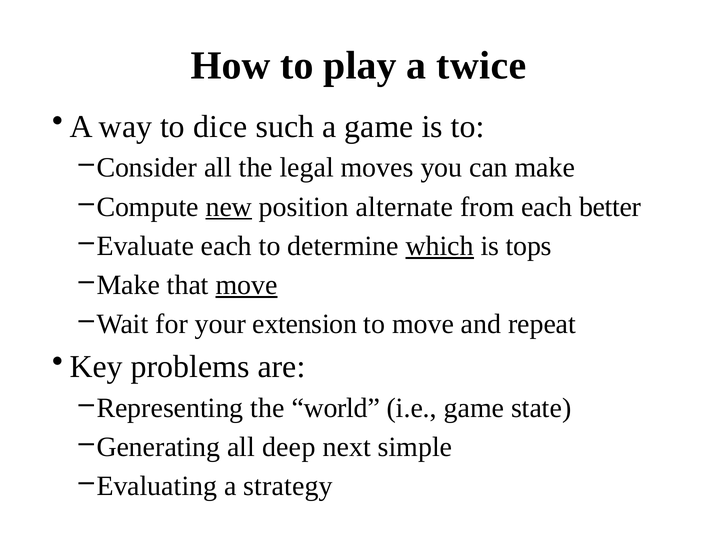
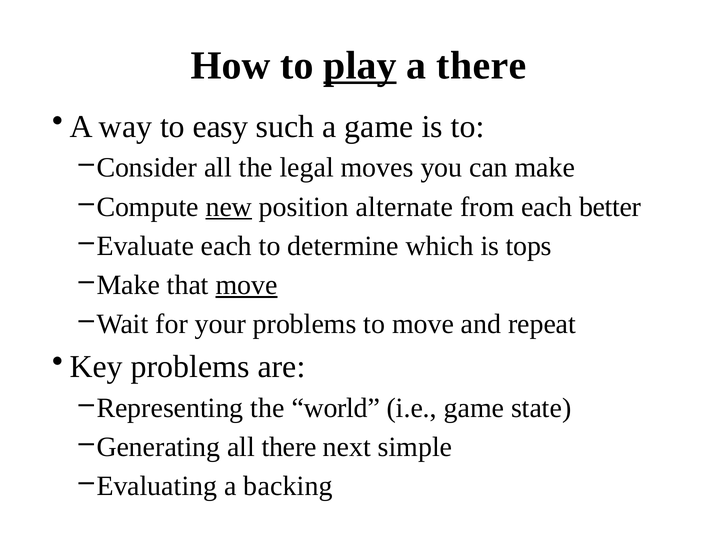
play underline: none -> present
a twice: twice -> there
dice: dice -> easy
which underline: present -> none
your extension: extension -> problems
all deep: deep -> there
strategy: strategy -> backing
